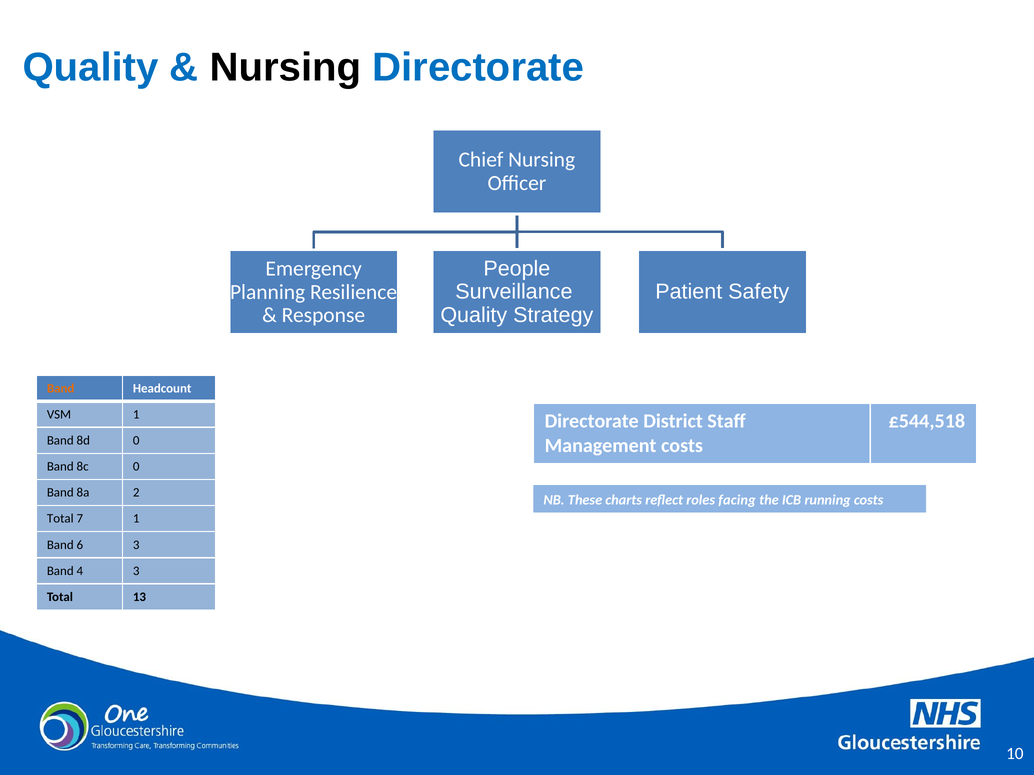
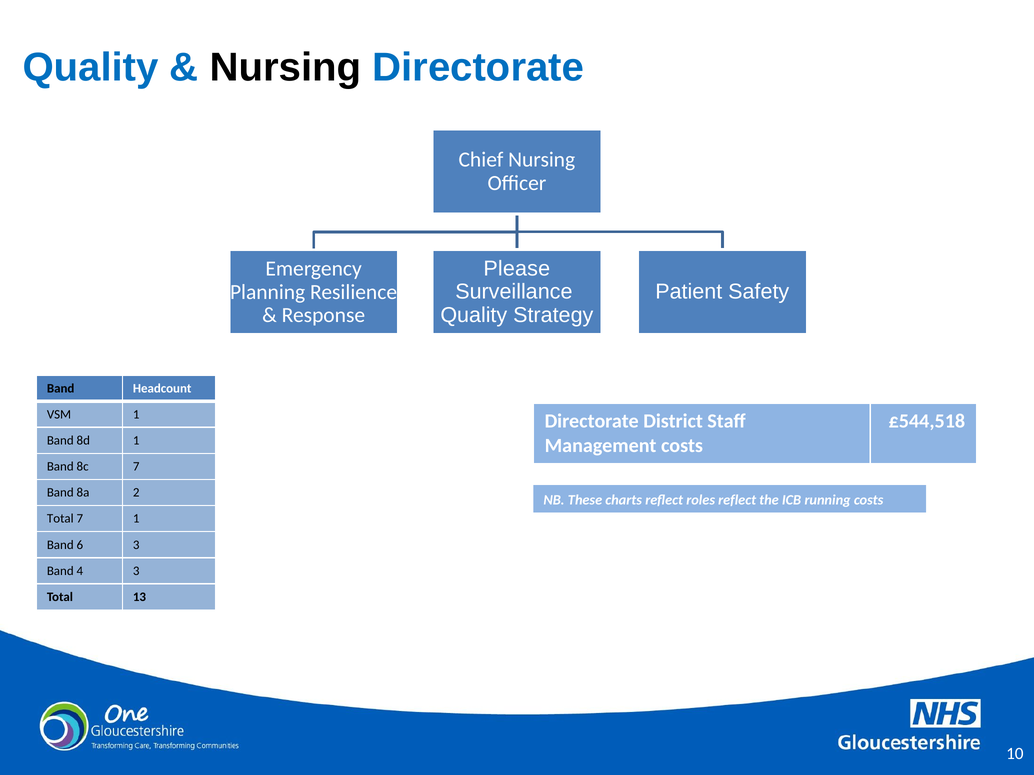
People: People -> Please
Band at (61, 389) colour: orange -> black
8d 0: 0 -> 1
8c 0: 0 -> 7
roles facing: facing -> reflect
